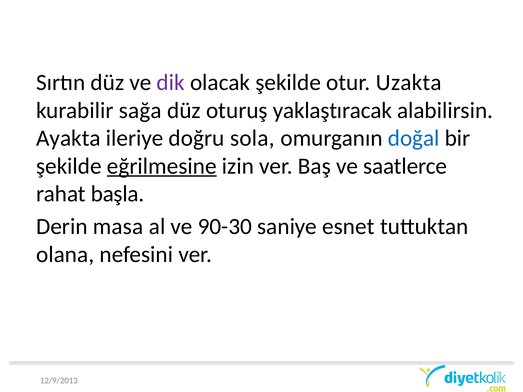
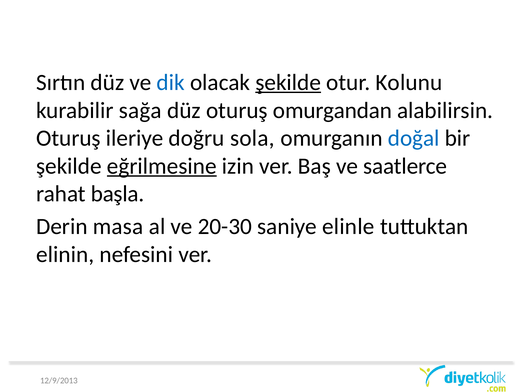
dik colour: purple -> blue
şekilde at (288, 83) underline: none -> present
Uzakta: Uzakta -> Kolunu
yaklaştıracak: yaklaştıracak -> omurgandan
Ayakta at (68, 138): Ayakta -> Oturuş
90-30: 90-30 -> 20-30
esnet: esnet -> elinle
olana: olana -> elinin
